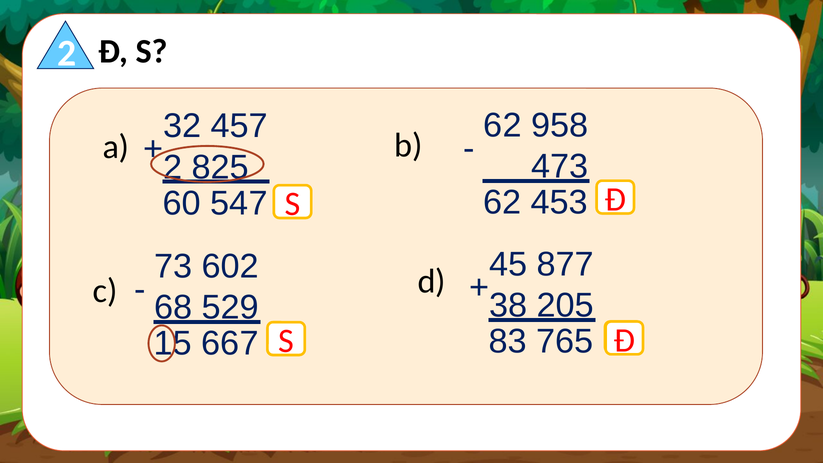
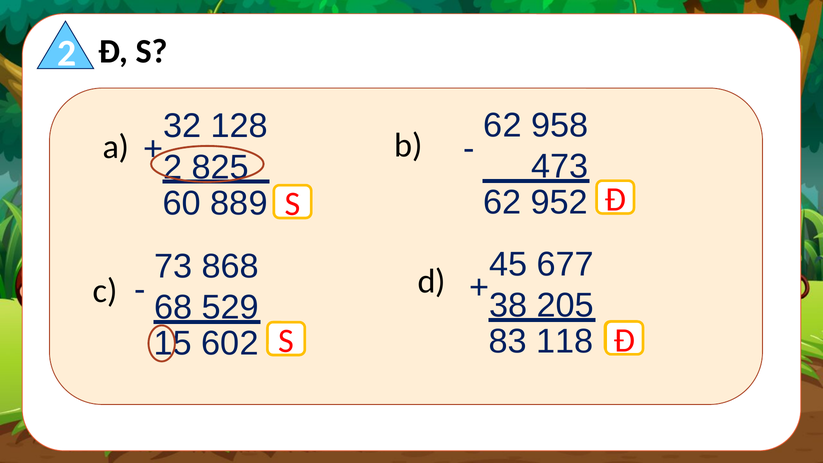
457: 457 -> 128
453: 453 -> 952
547: 547 -> 889
877: 877 -> 677
602: 602 -> 868
765: 765 -> 118
667: 667 -> 602
